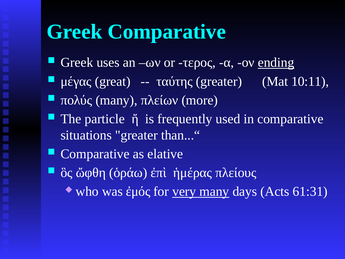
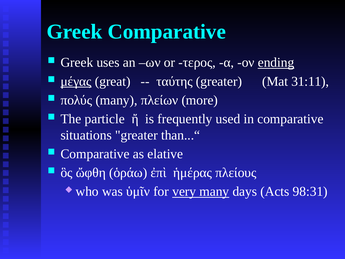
μέγας underline: none -> present
10:11: 10:11 -> 31:11
ἐμός: ἐμός -> ὑμῖν
61:31: 61:31 -> 98:31
